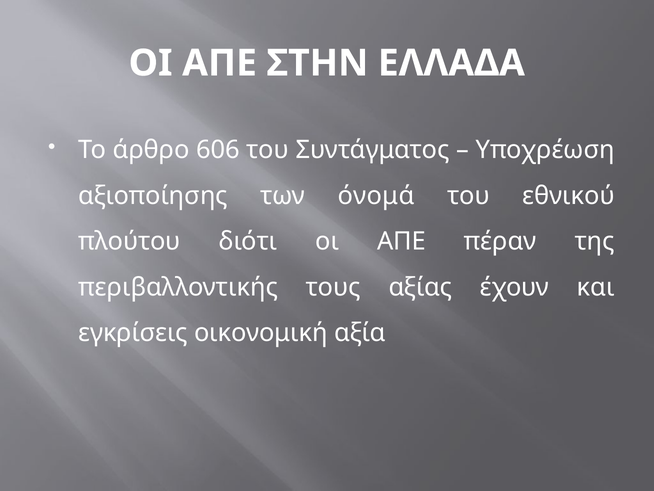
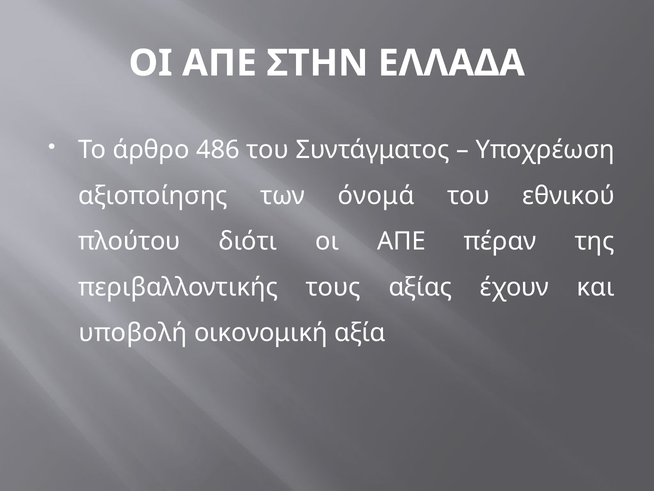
606: 606 -> 486
εγκρίσεις: εγκρίσεις -> υποβολή
